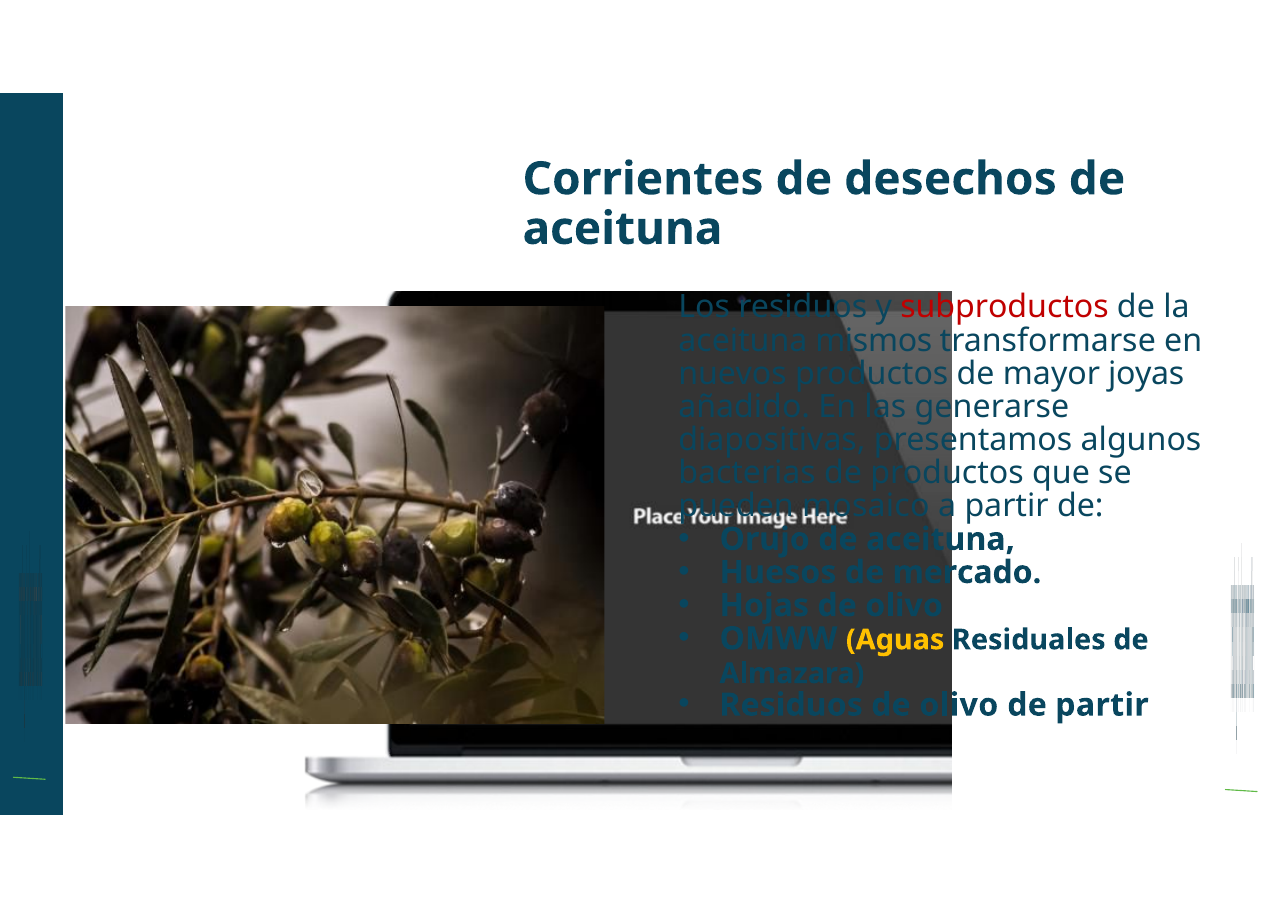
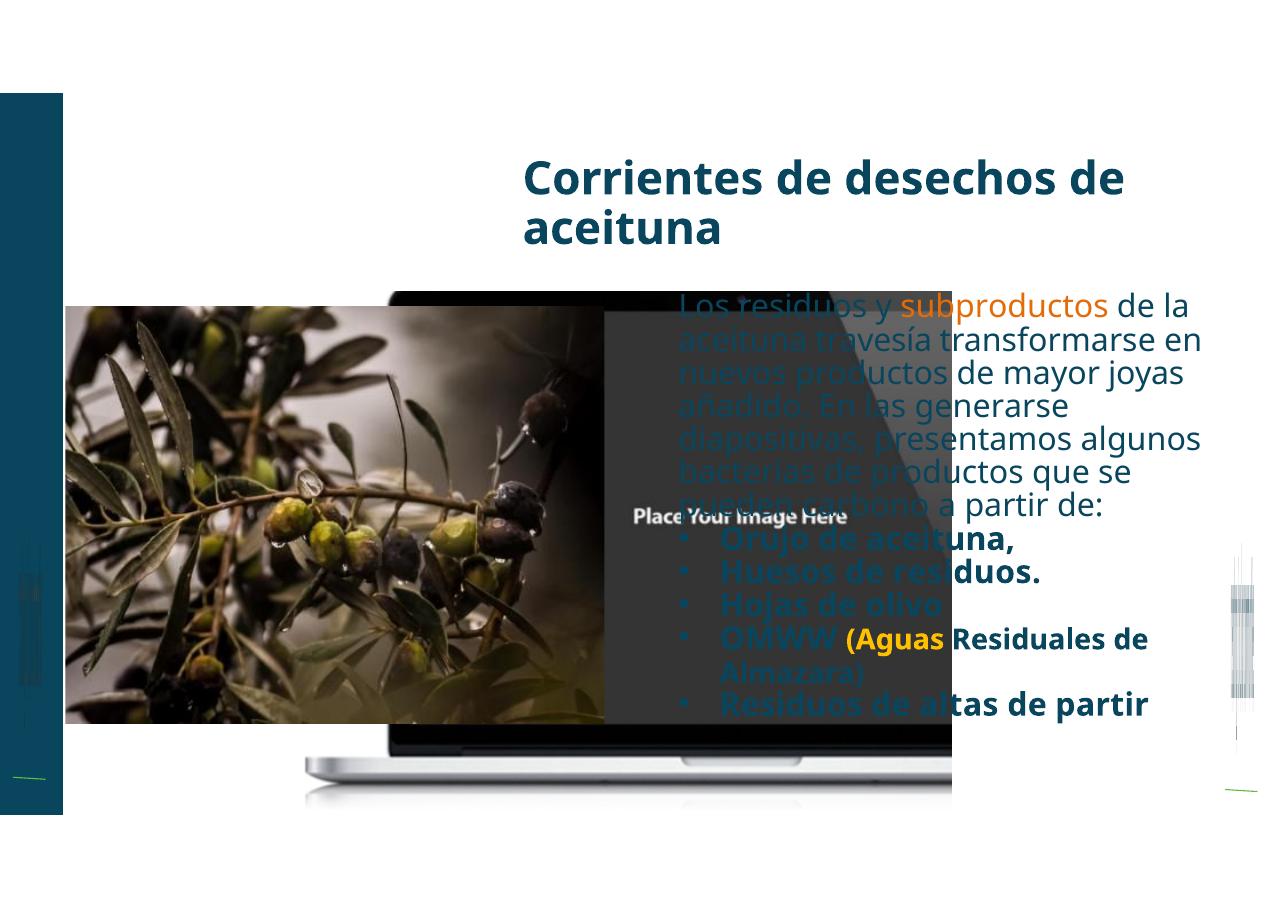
subproductos colour: red -> orange
mismos: mismos -> travesía
mosaico: mosaico -> carbono
de mercado: mercado -> residuos
Residuos de olivo: olivo -> altas
